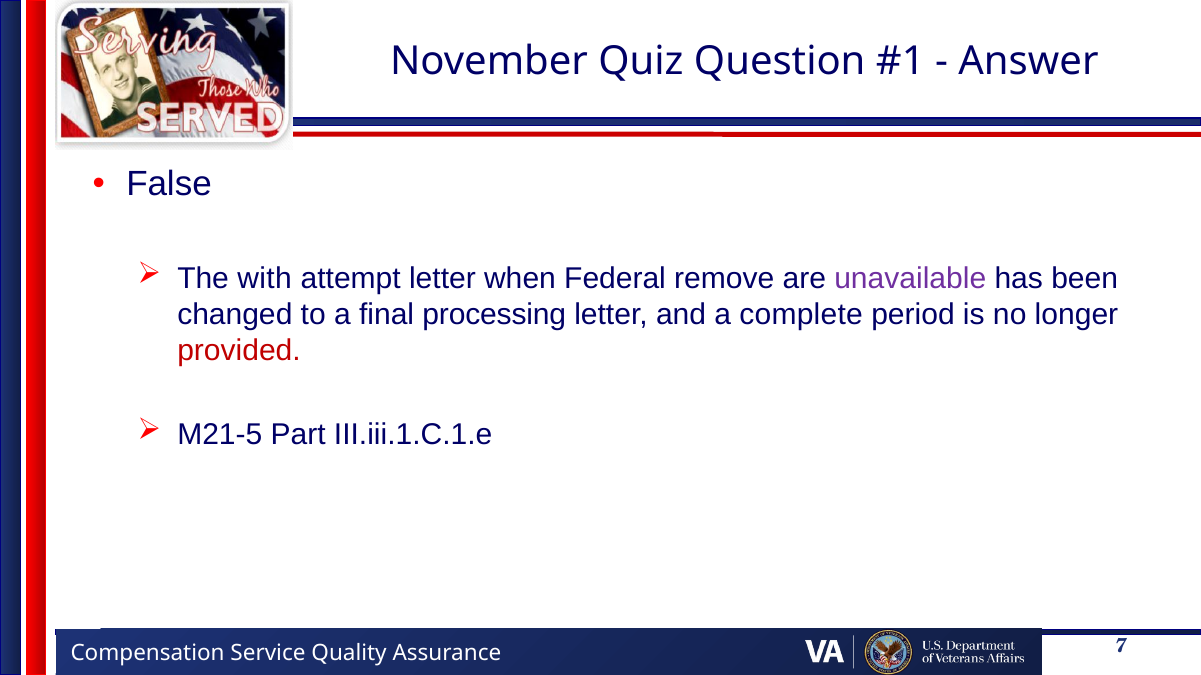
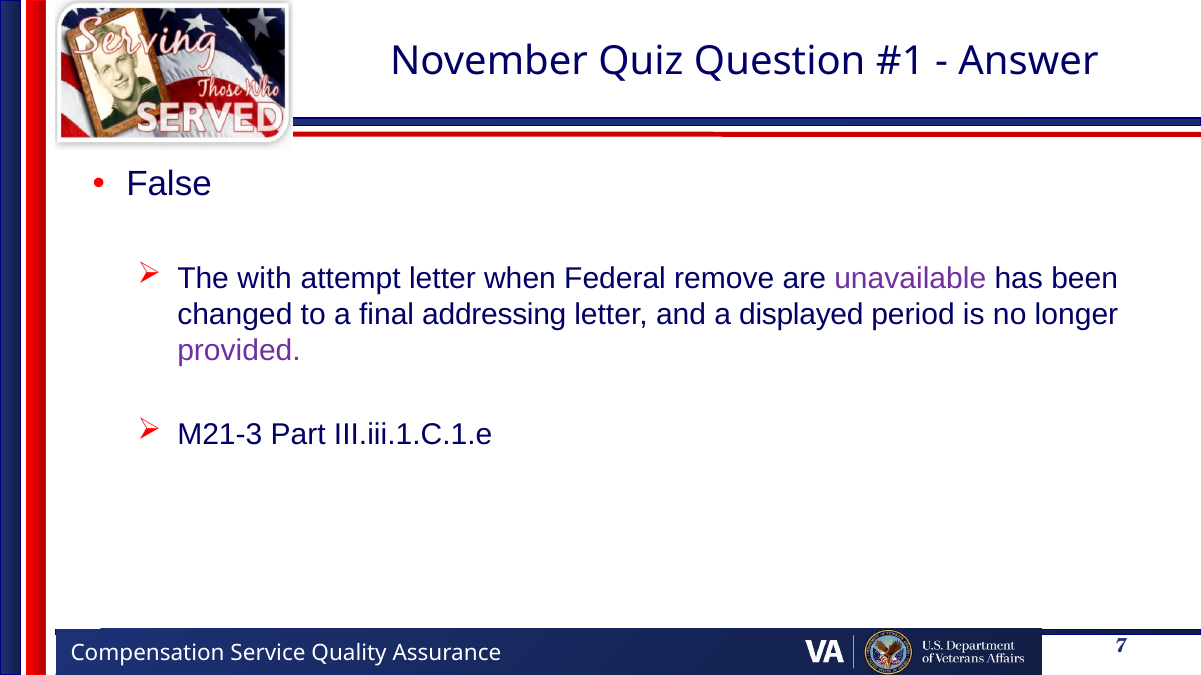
processing: processing -> addressing
complete: complete -> displayed
provided colour: red -> purple
M21-5: M21-5 -> M21-3
